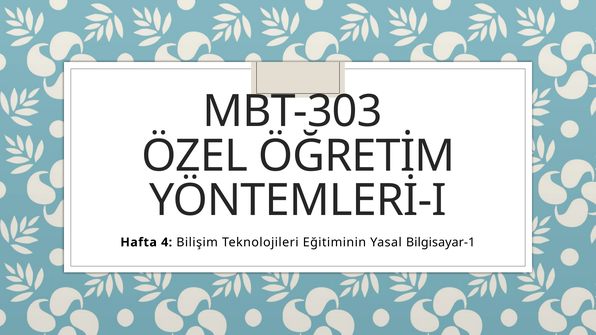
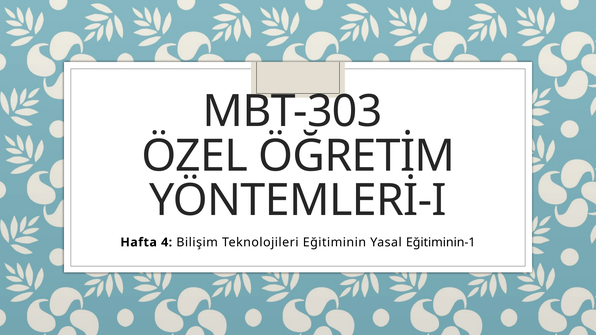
Bilgisayar-1: Bilgisayar-1 -> Eğitiminin-1
